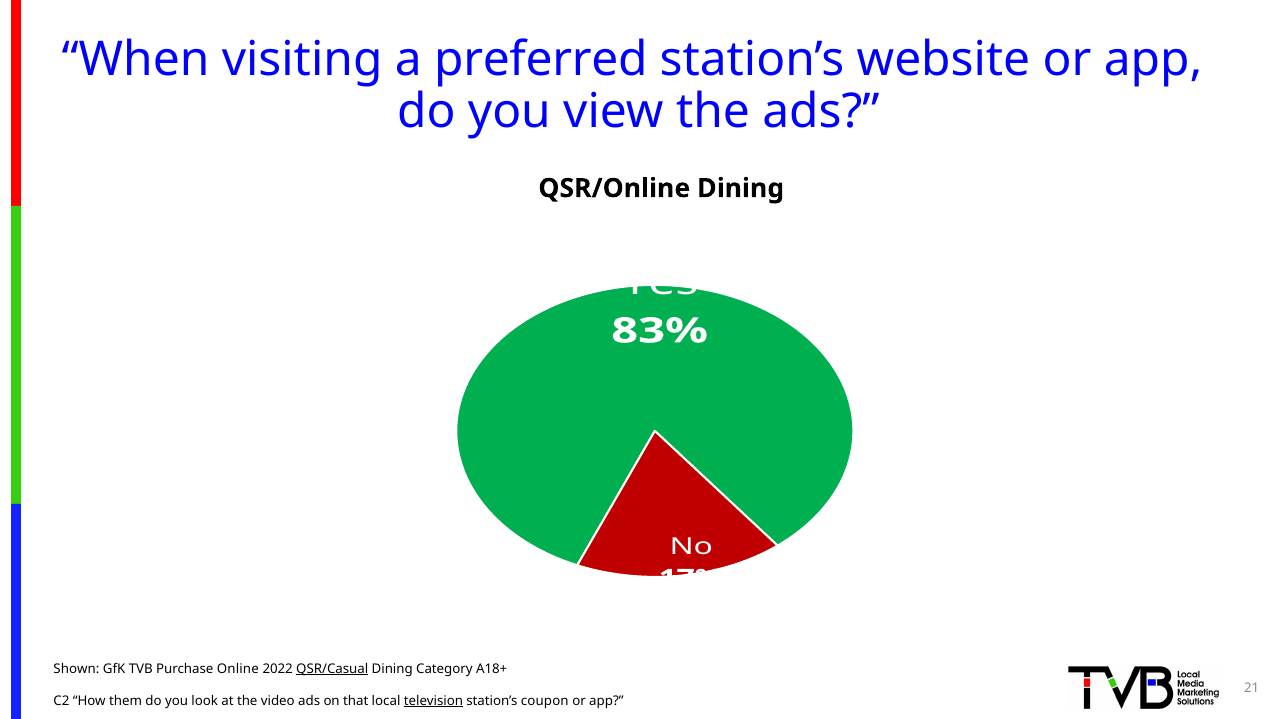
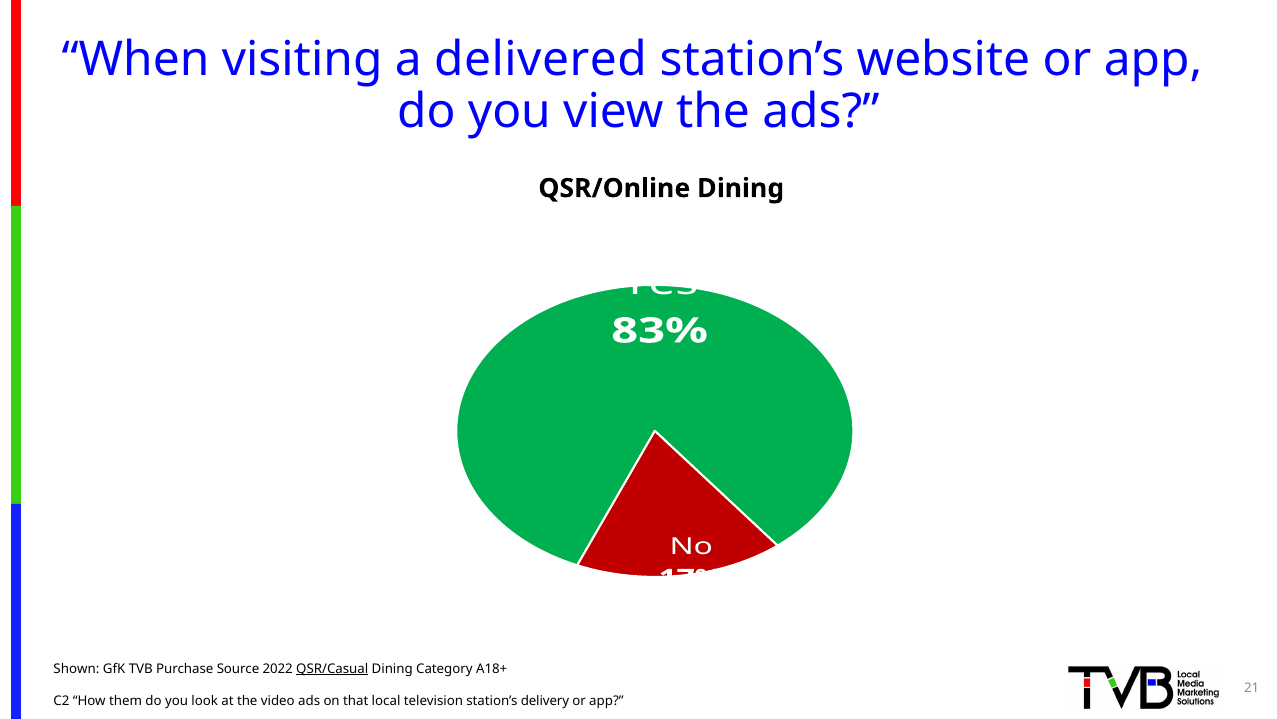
preferred: preferred -> delivered
Online: Online -> Source
television underline: present -> none
coupon: coupon -> delivery
